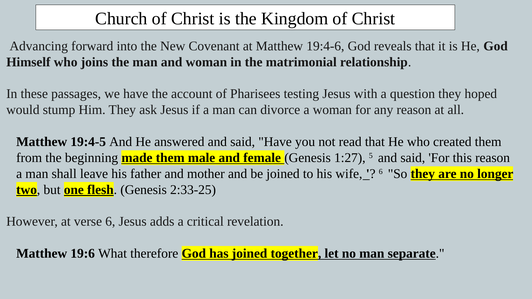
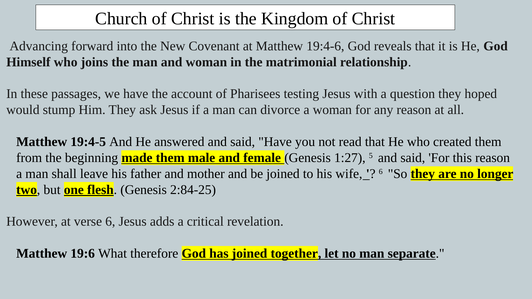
2:33-25: 2:33-25 -> 2:84-25
